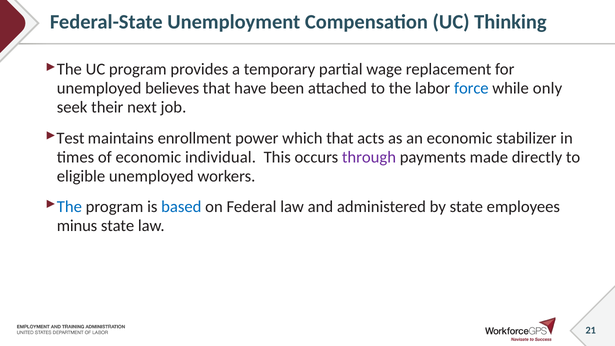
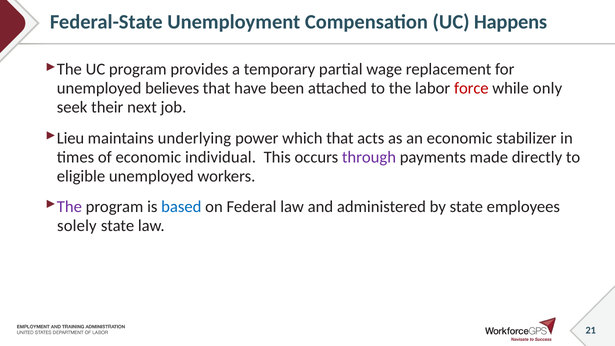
Thinking: Thinking -> Happens
force colour: blue -> red
Test: Test -> Lieu
enrollment: enrollment -> underlying
The at (69, 207) colour: blue -> purple
minus: minus -> solely
